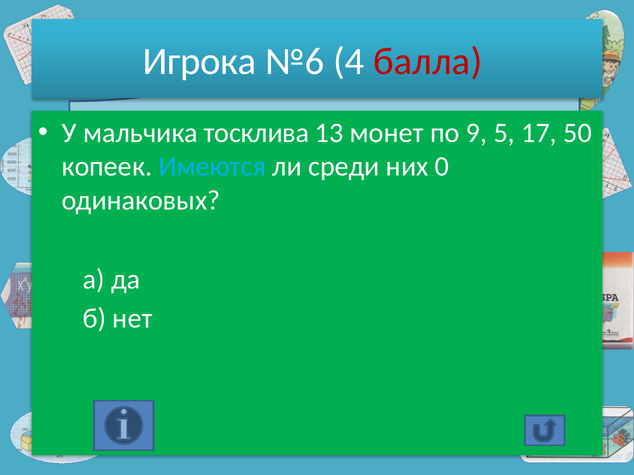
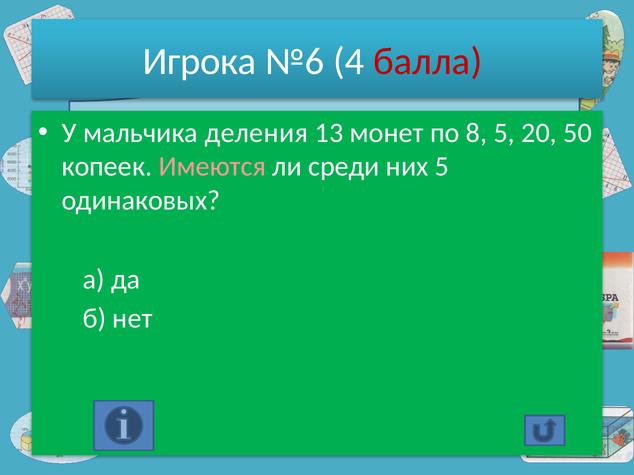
тосклива: тосклива -> деления
9: 9 -> 8
17: 17 -> 20
Имеются colour: light blue -> pink
них 0: 0 -> 5
